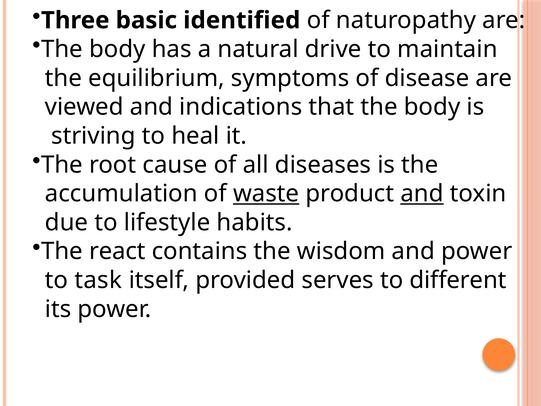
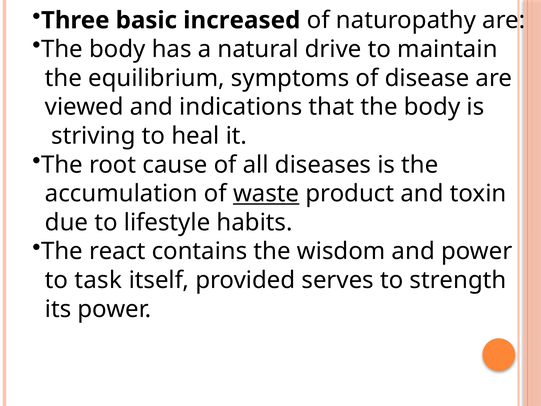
identified: identified -> increased
and at (422, 193) underline: present -> none
different: different -> strength
